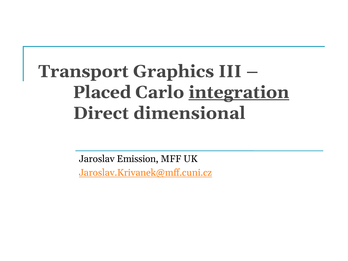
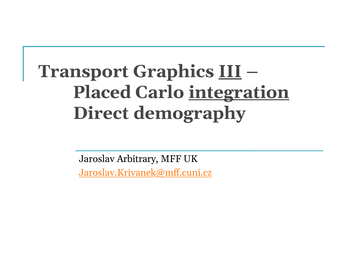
III underline: none -> present
dimensional: dimensional -> demography
Emission: Emission -> Arbitrary
